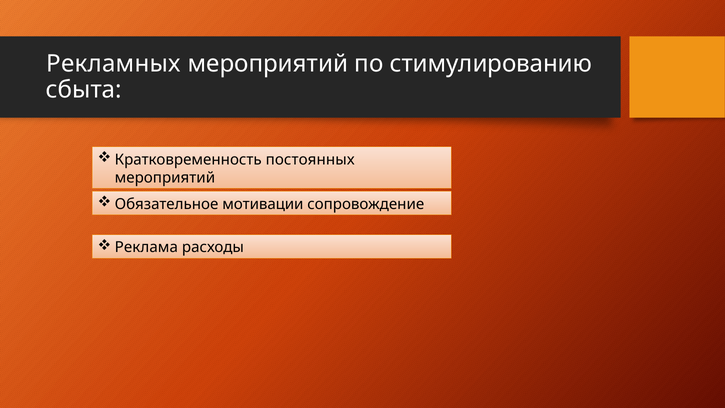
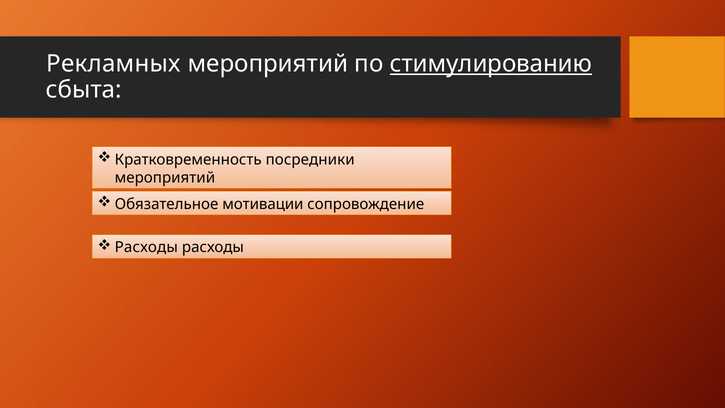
стимулированию underline: none -> present
постоянных: постоянных -> посредники
Реклама at (146, 247): Реклама -> Расходы
